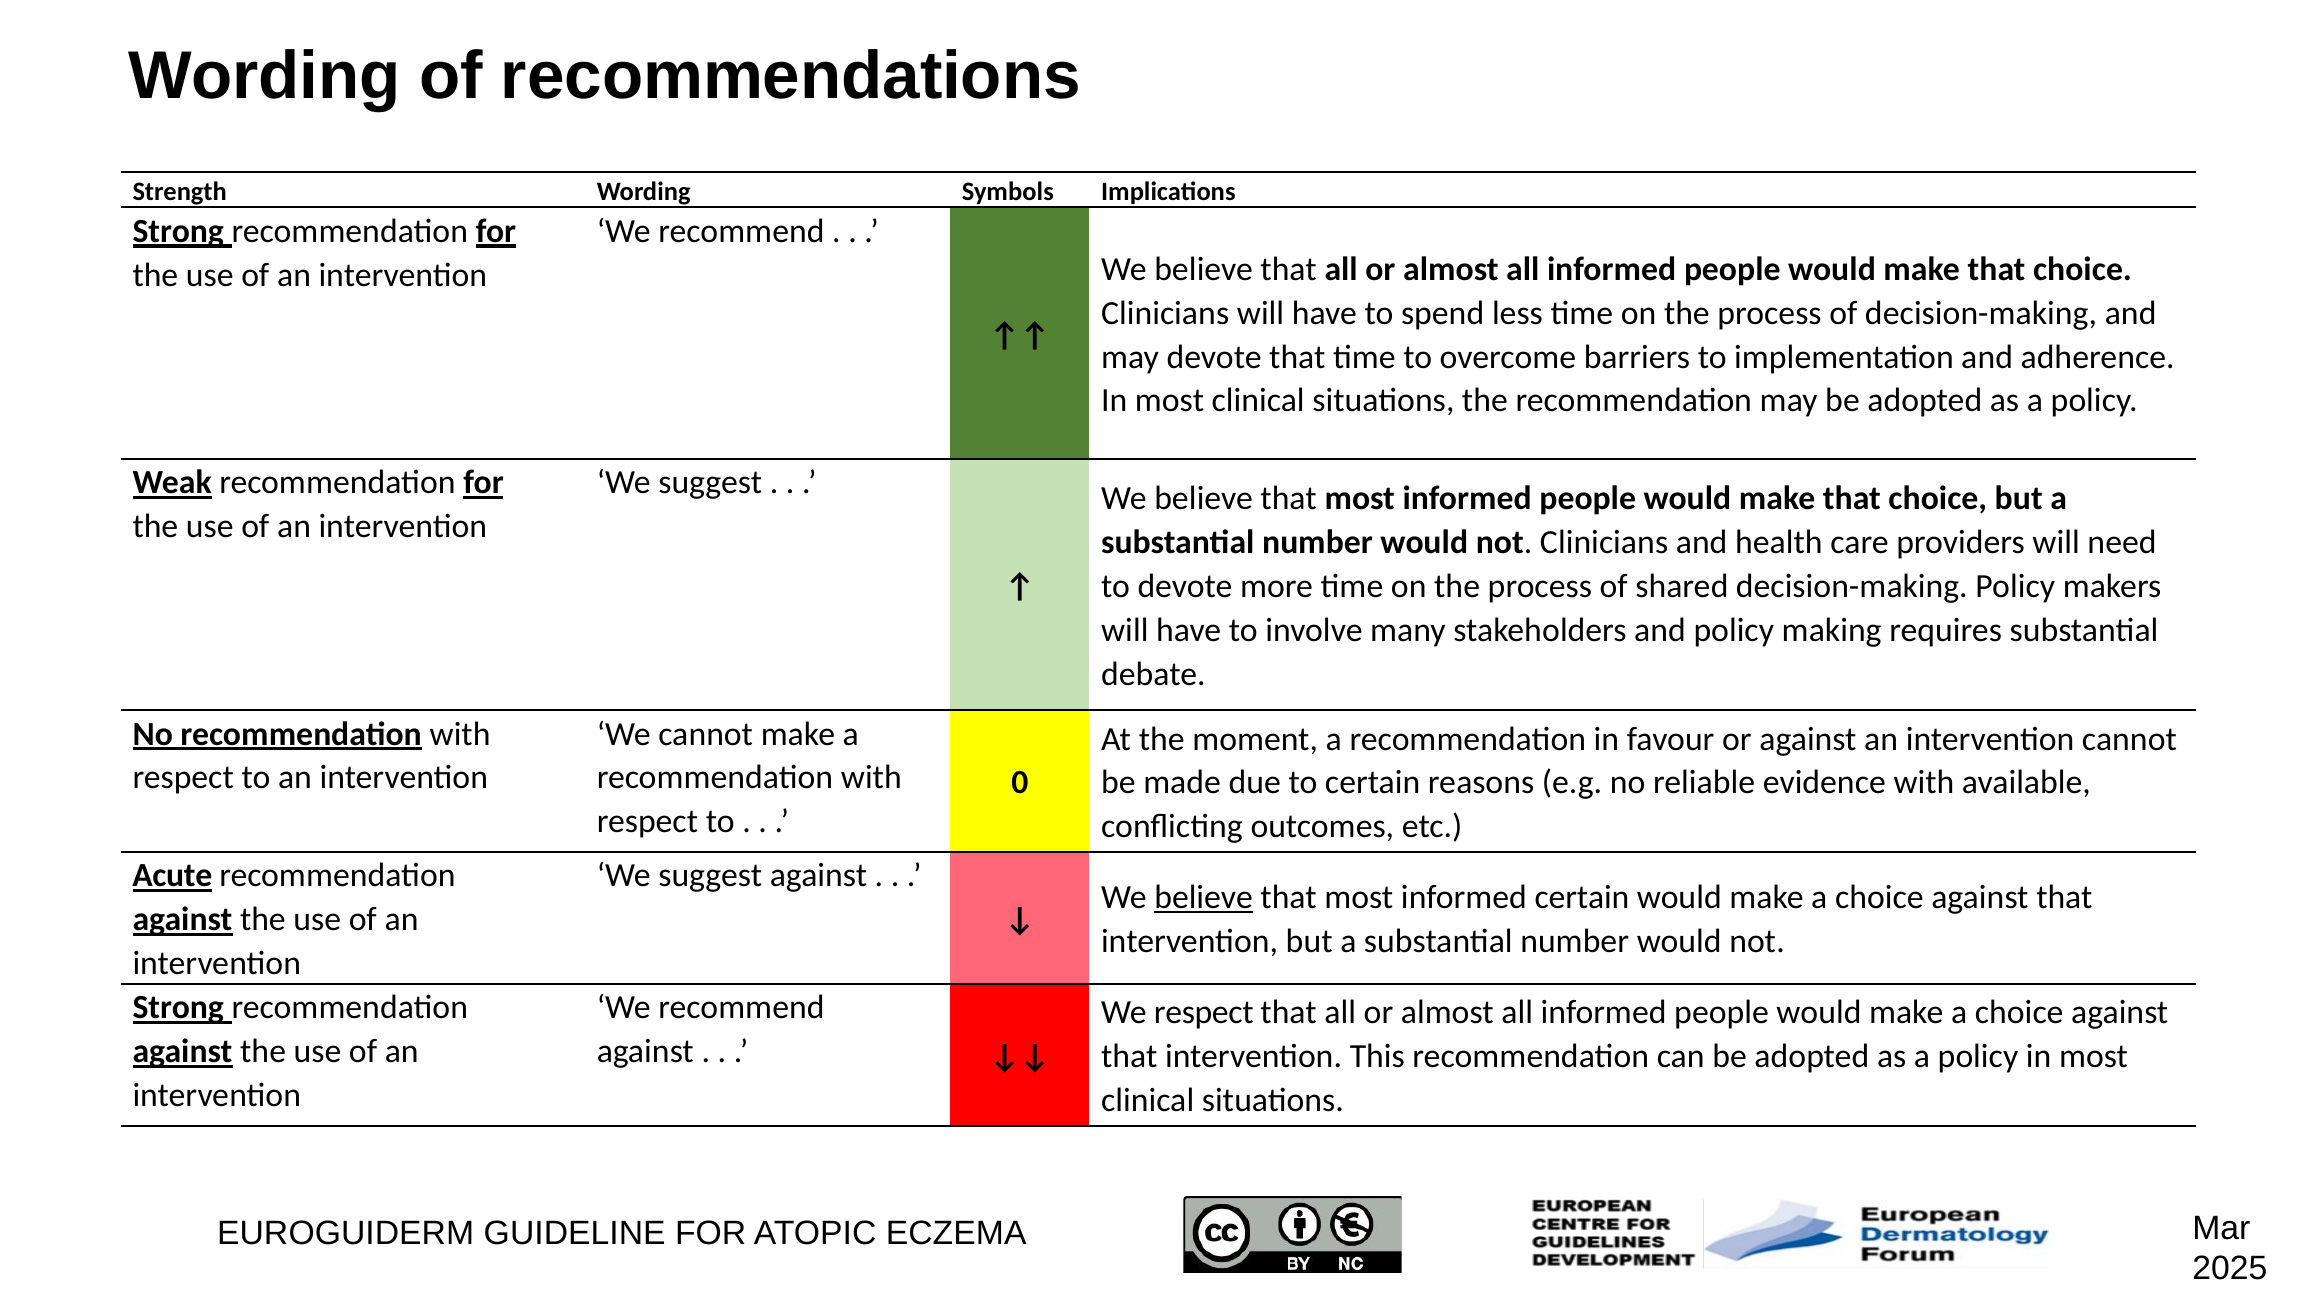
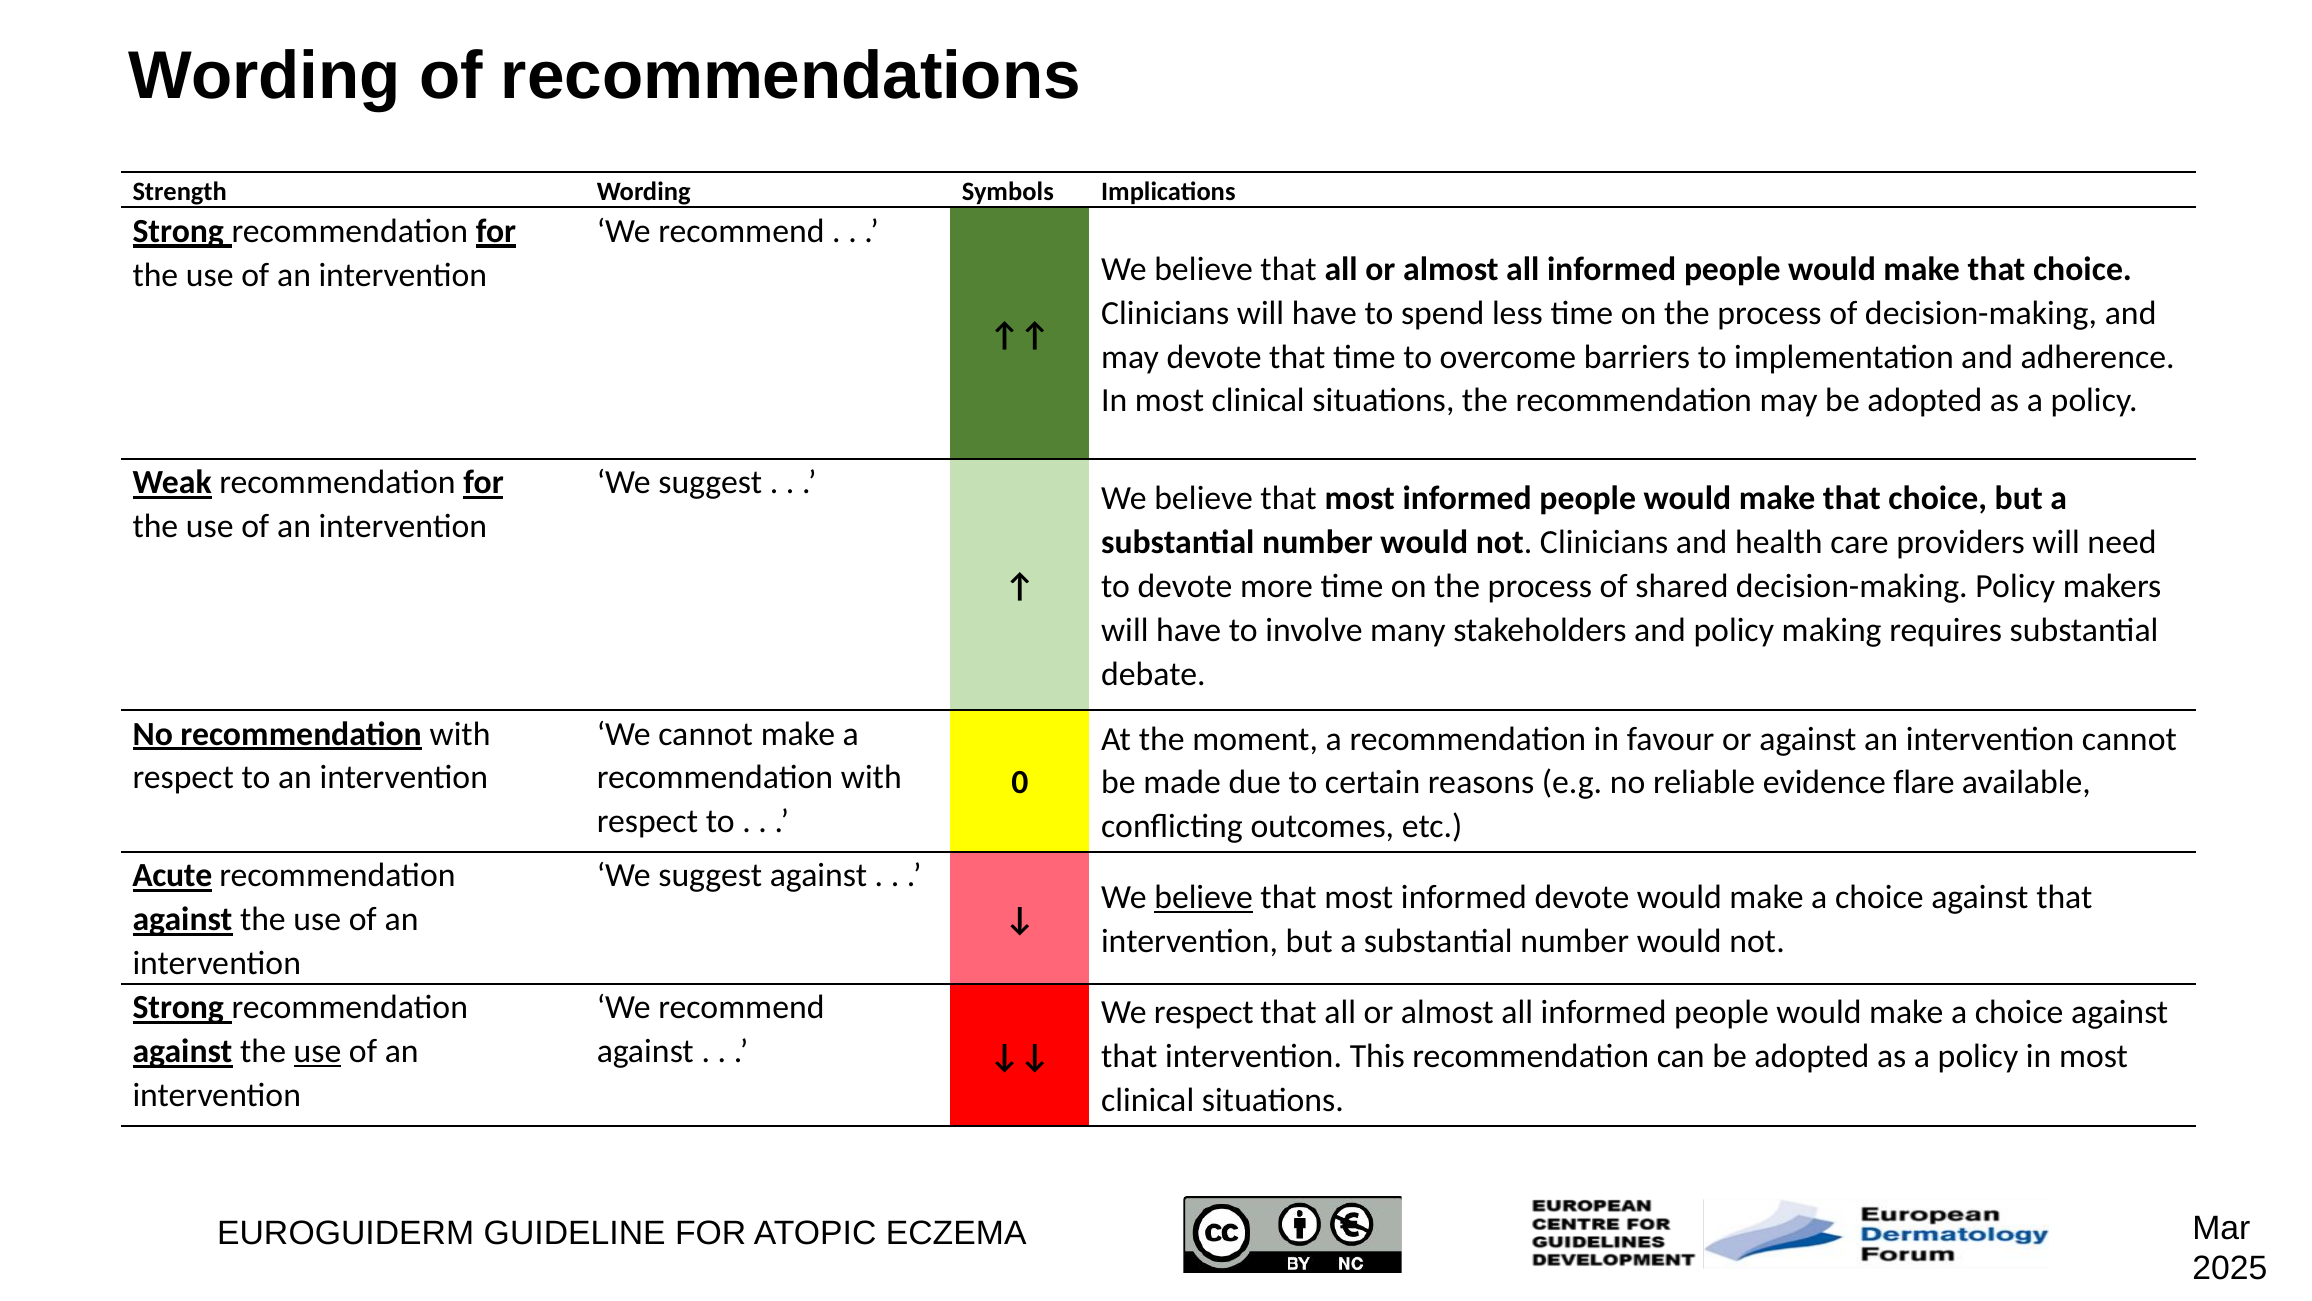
evidence with: with -> flare
informed certain: certain -> devote
use at (317, 1051) underline: none -> present
